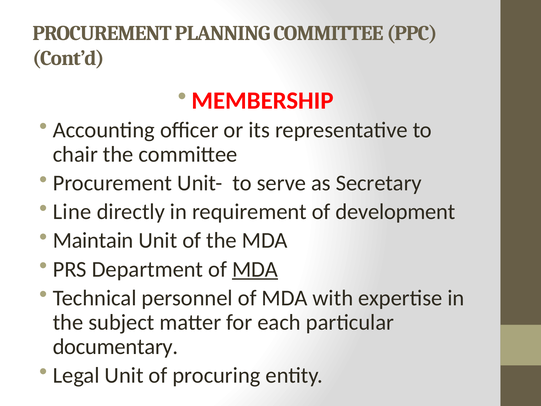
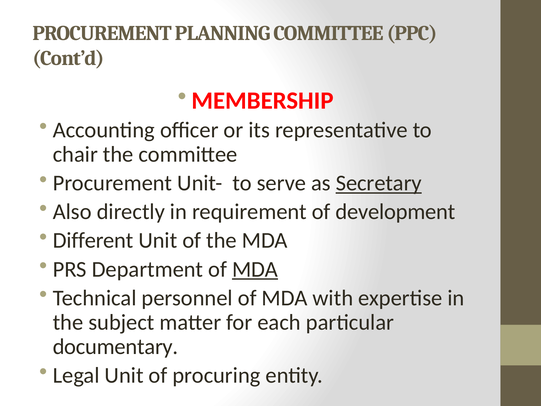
Secretary underline: none -> present
Line: Line -> Also
Maintain: Maintain -> Different
